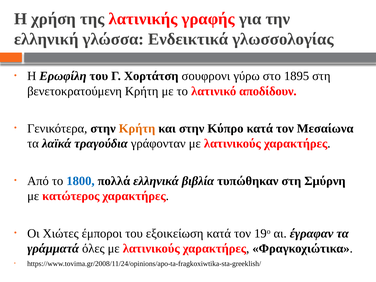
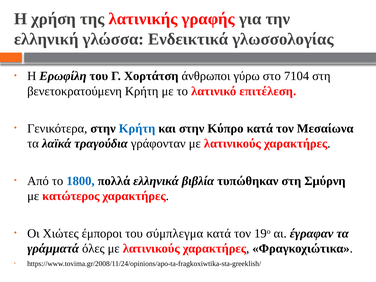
σουφρονι: σουφρονι -> άνθρωποι
1895: 1895 -> 7104
αποδίδουν: αποδίδουν -> επιτέλεση
Κρήτη at (137, 129) colour: orange -> blue
εξοικείωση: εξοικείωση -> σύμπλεγμα
